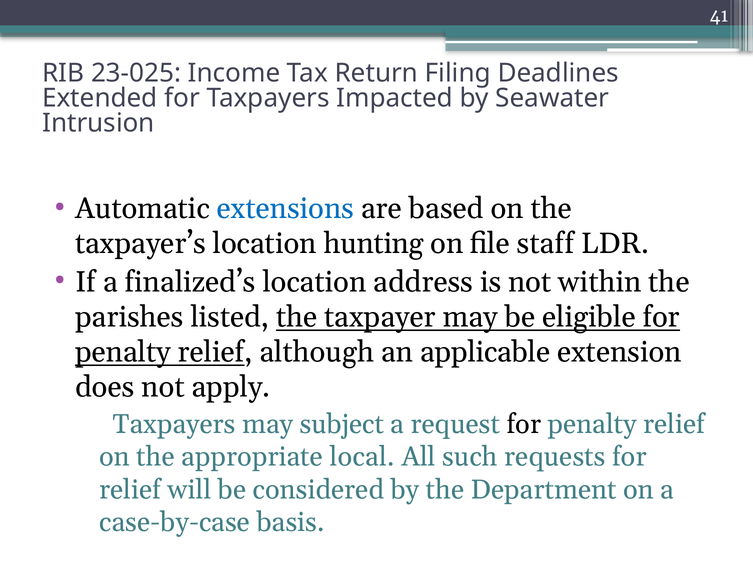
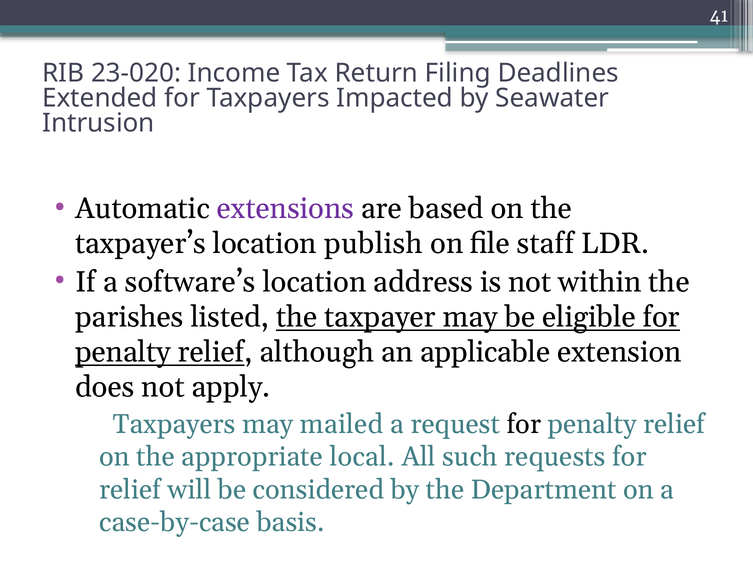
23-025: 23-025 -> 23-020
extensions colour: blue -> purple
hunting: hunting -> publish
finalized’s: finalized’s -> software’s
subject: subject -> mailed
